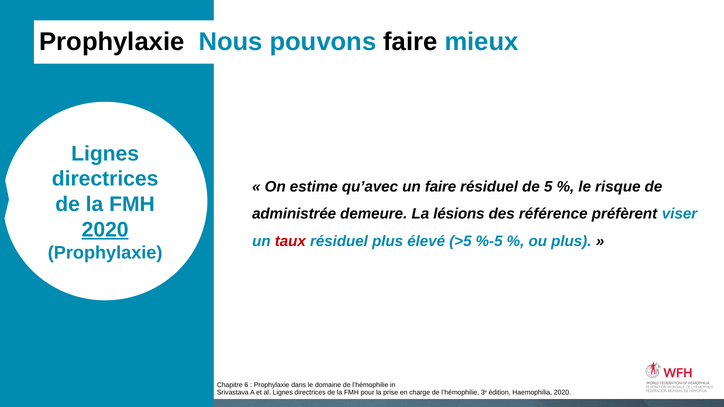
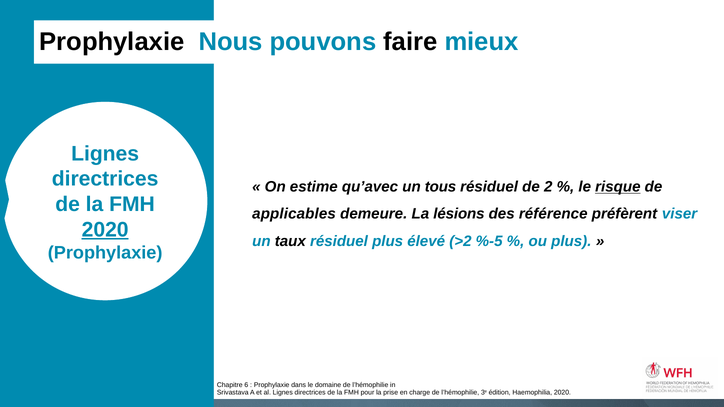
un faire: faire -> tous
5: 5 -> 2
risque underline: none -> present
administrée: administrée -> applicables
taux colour: red -> black
>5: >5 -> >2
